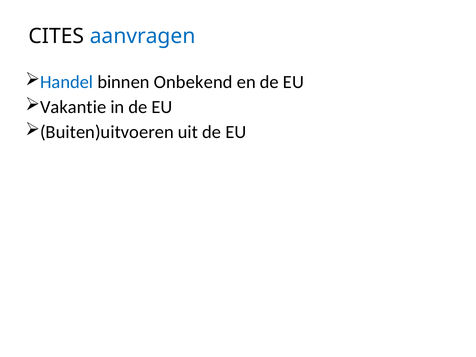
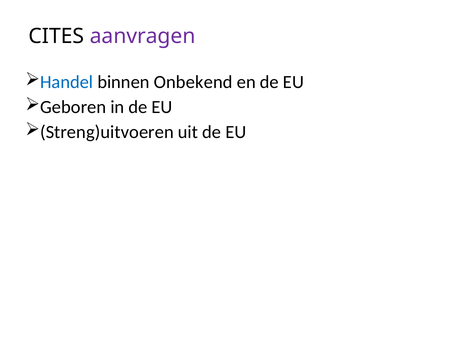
aanvragen colour: blue -> purple
Vakantie: Vakantie -> Geboren
Buiten)uitvoeren: Buiten)uitvoeren -> Streng)uitvoeren
